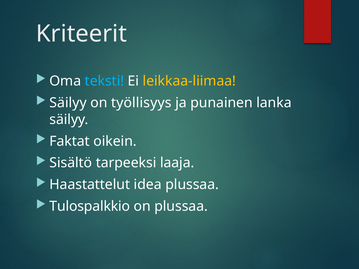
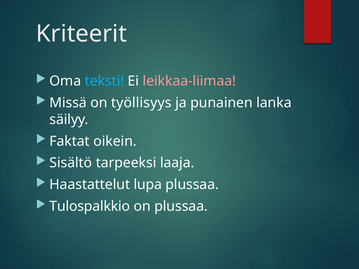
leikkaa-liimaa colour: yellow -> pink
Säilyy at (68, 103): Säilyy -> Missä
idea: idea -> lupa
